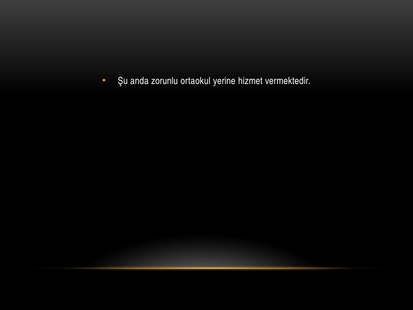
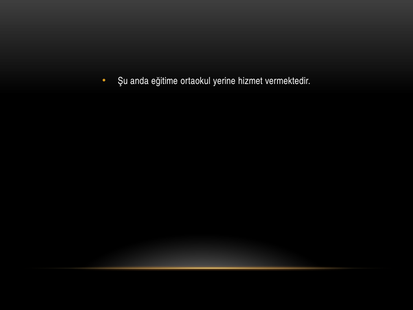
zorunlu: zorunlu -> eğitime
